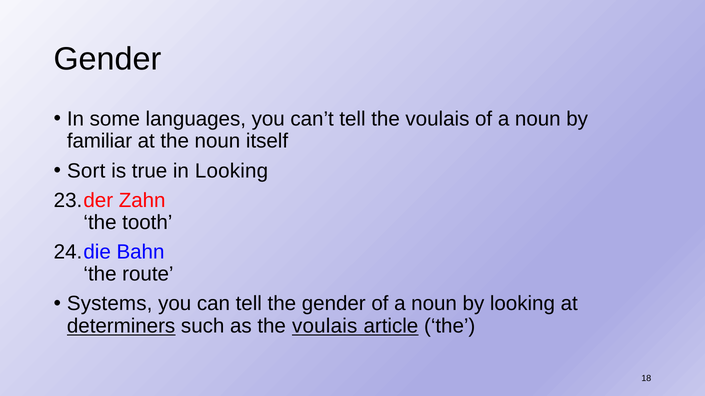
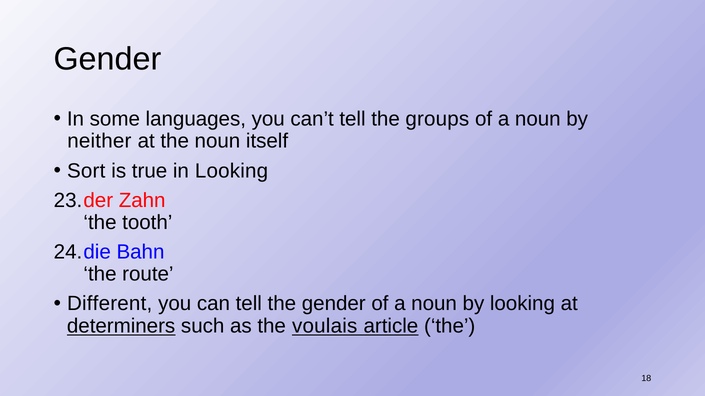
tell the voulais: voulais -> groups
familiar: familiar -> neither
Systems: Systems -> Different
